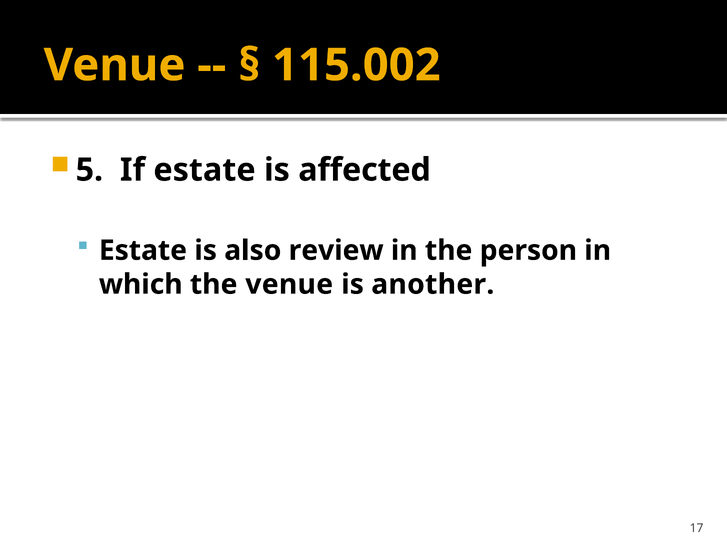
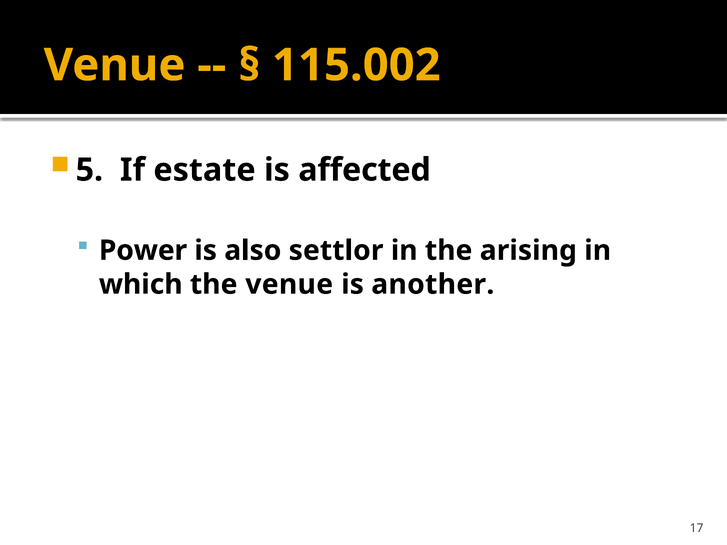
Estate at (143, 251): Estate -> Power
review: review -> settlor
person: person -> arising
